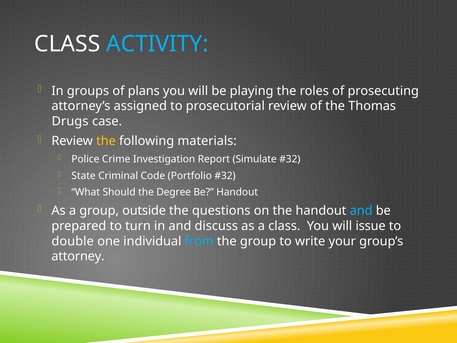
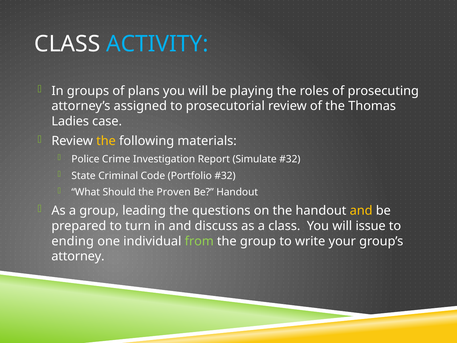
Drugs: Drugs -> Ladies
Degree: Degree -> Proven
outside: outside -> leading
and at (361, 210) colour: light blue -> yellow
double: double -> ending
from colour: light blue -> light green
